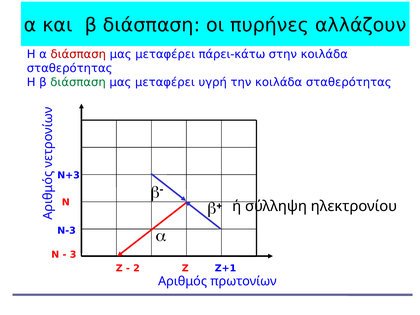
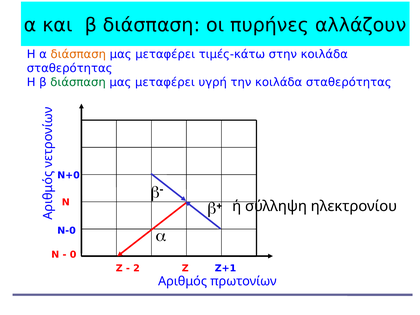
διάσπαση at (78, 54) colour: red -> orange
πάρει-κάτω: πάρει-κάτω -> τιμές-κάτω
Ν+3: Ν+3 -> Ν+0
Ν-3: Ν-3 -> Ν-0
3: 3 -> 0
